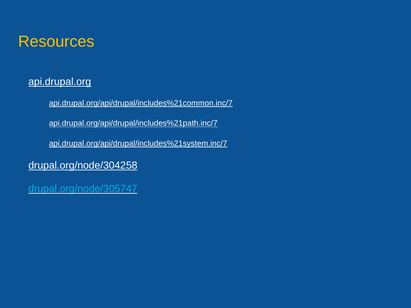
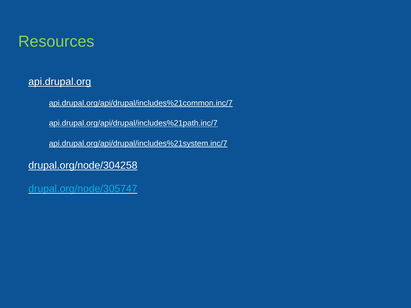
Resources colour: yellow -> light green
